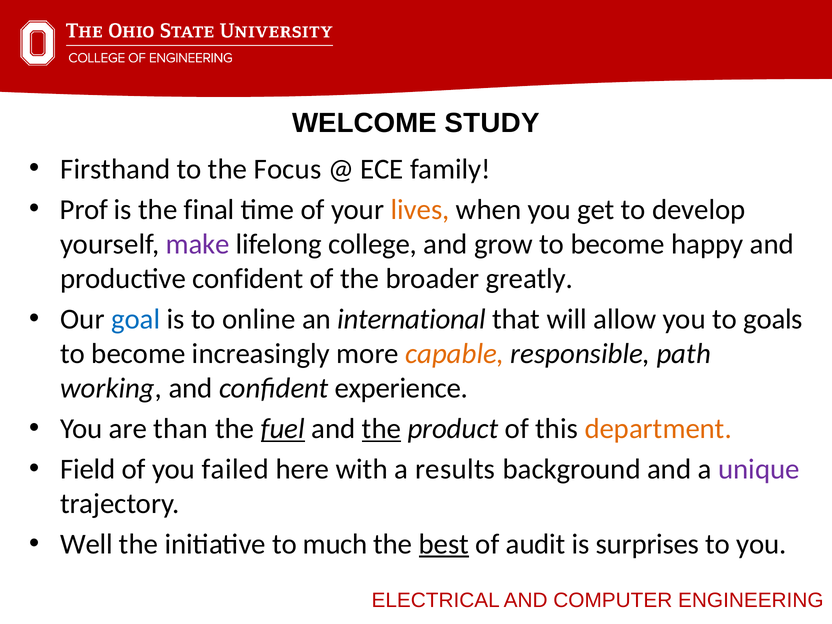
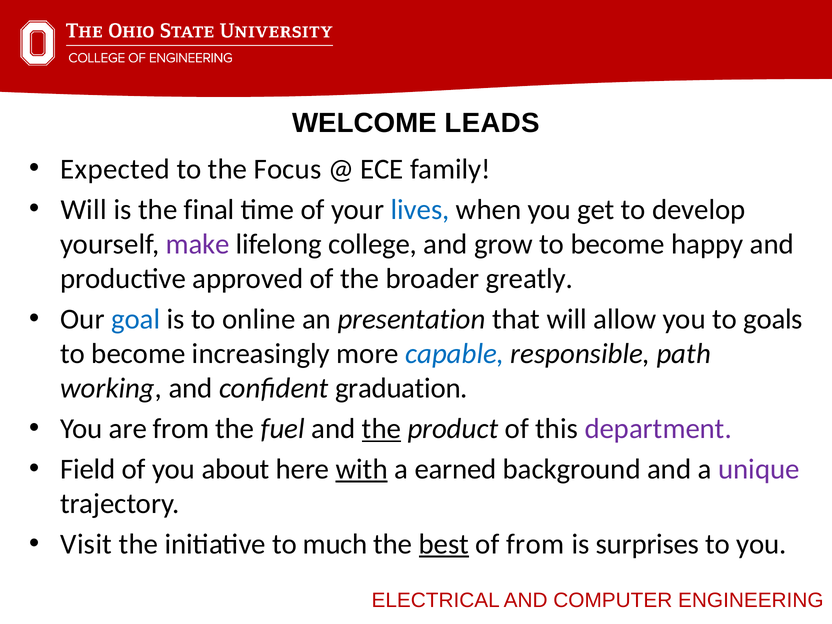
STUDY: STUDY -> LEADS
Firsthand: Firsthand -> Expected
Prof at (84, 209): Prof -> Will
lives colour: orange -> blue
productive confident: confident -> approved
international: international -> presentation
capable colour: orange -> blue
experience: experience -> graduation
are than: than -> from
fuel underline: present -> none
department colour: orange -> purple
failed: failed -> about
with underline: none -> present
results: results -> earned
Well: Well -> Visit
of audit: audit -> from
